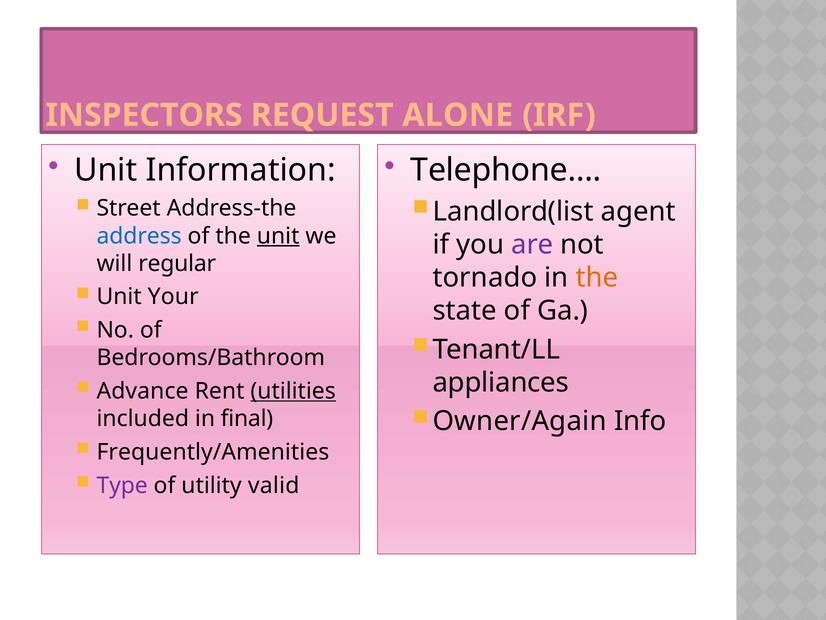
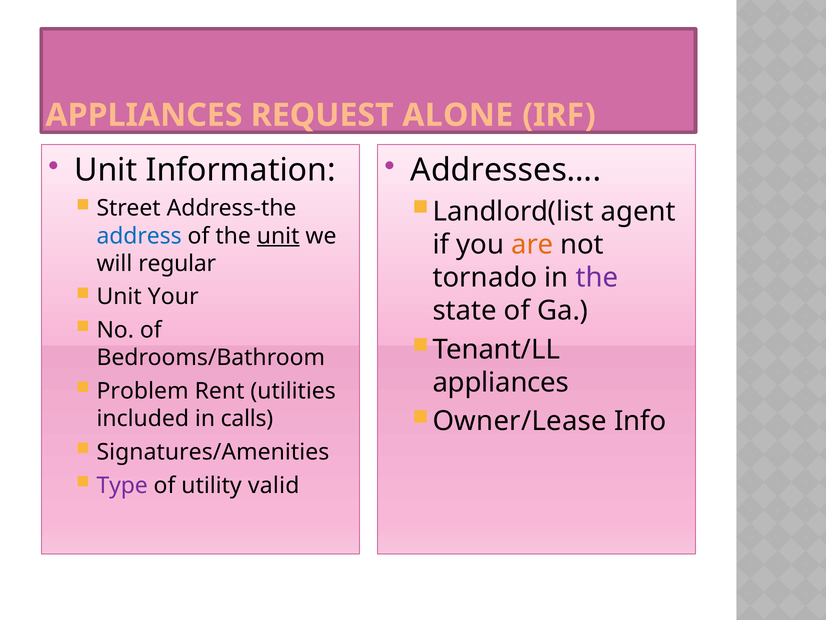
INSPECTORS at (144, 115): INSPECTORS -> APPLIANCES
Telephone…: Telephone… -> Addresses…
are colour: purple -> orange
the at (597, 277) colour: orange -> purple
Advance: Advance -> Problem
utilities underline: present -> none
Owner/Again: Owner/Again -> Owner/Lease
final: final -> calls
Frequently/Amenities: Frequently/Amenities -> Signatures/Amenities
